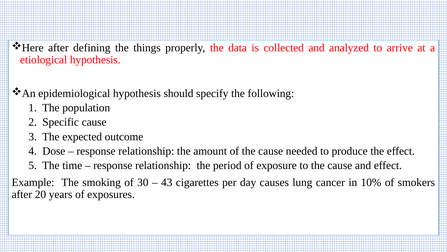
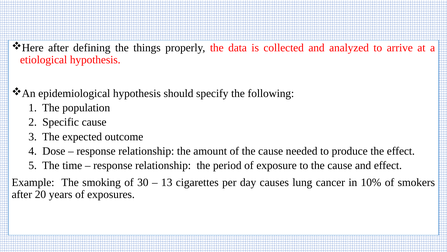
43: 43 -> 13
